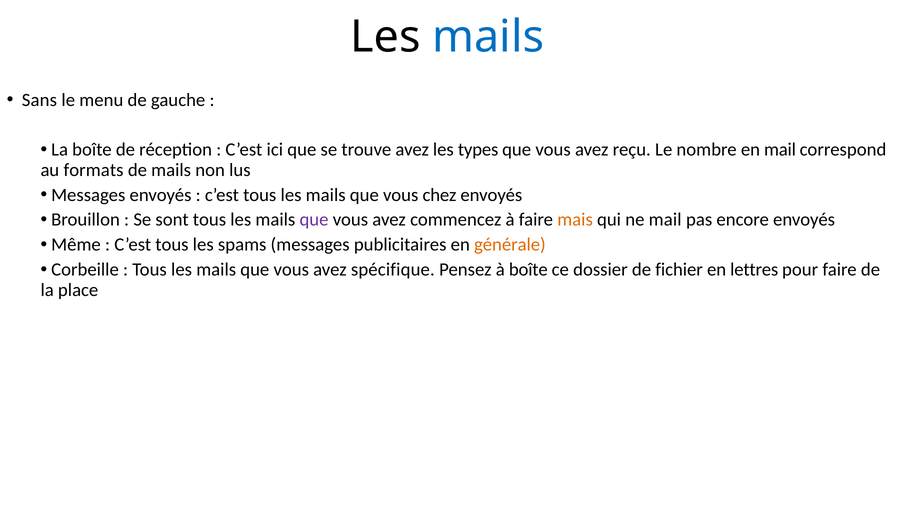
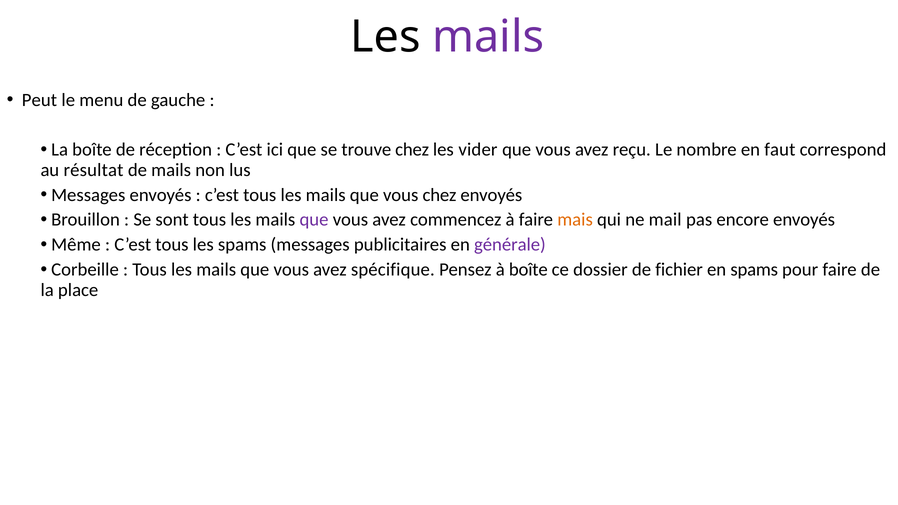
mails at (488, 37) colour: blue -> purple
Sans: Sans -> Peut
trouve avez: avez -> chez
types: types -> vider
en mail: mail -> faut
formats: formats -> résultat
générale colour: orange -> purple
en lettres: lettres -> spams
